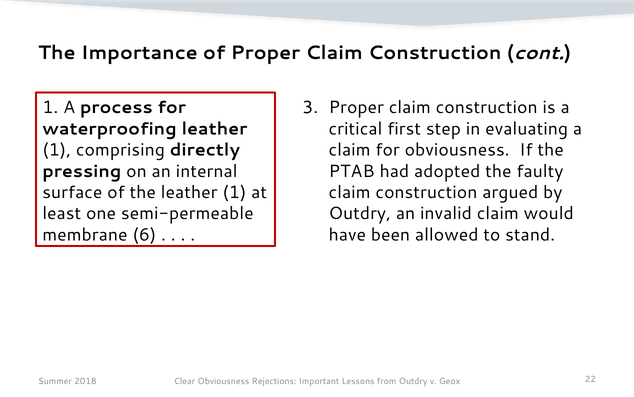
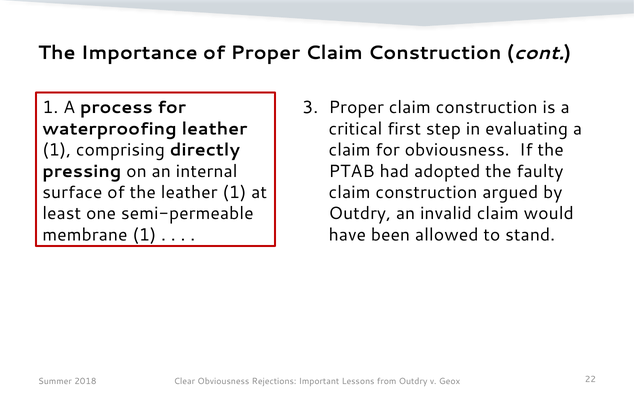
membrane 6: 6 -> 1
